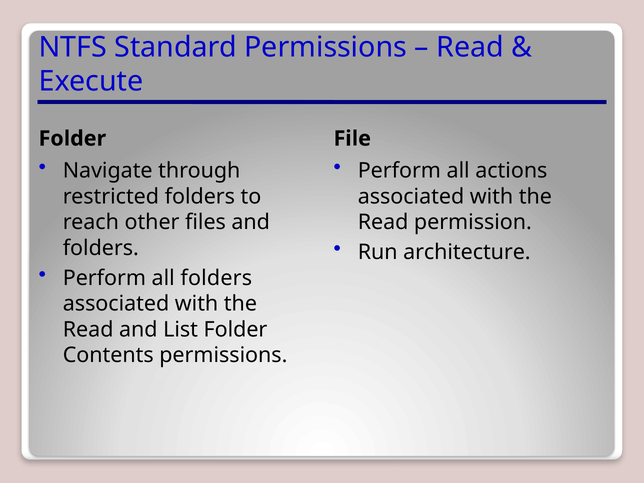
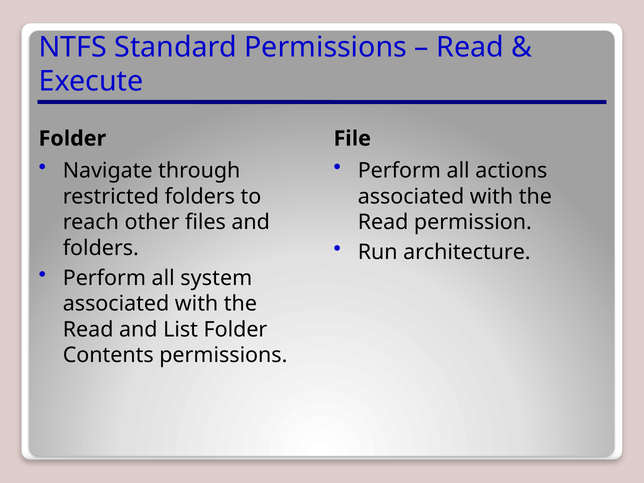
all folders: folders -> system
